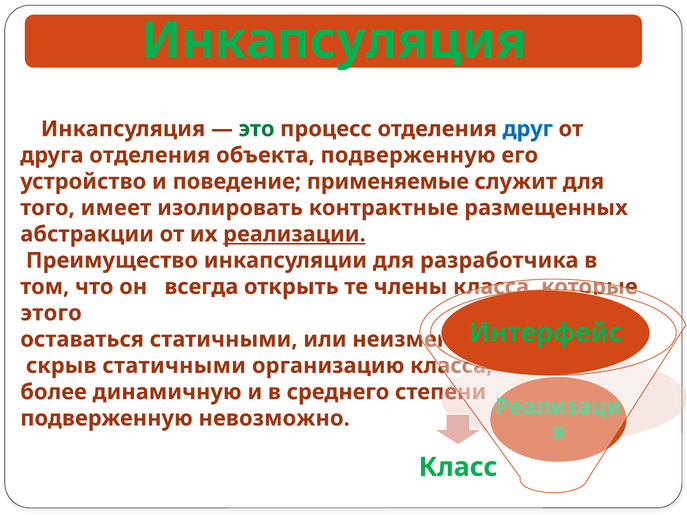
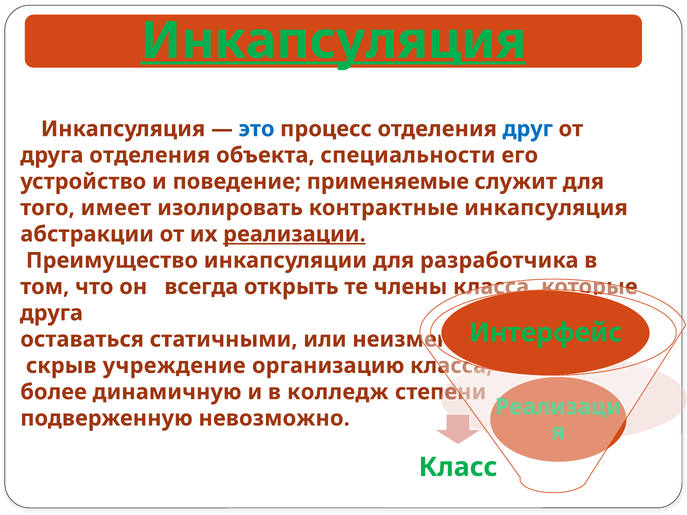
Инкапсуляция at (333, 41) underline: none -> present
это colour: green -> blue
объекта подверженную: подверженную -> специальности
контрактные размещенных: размещенных -> инкапсуляция
этого at (51, 313): этого -> друга
скрыв статичными: статичными -> учреждение
среднего: среднего -> колледж
